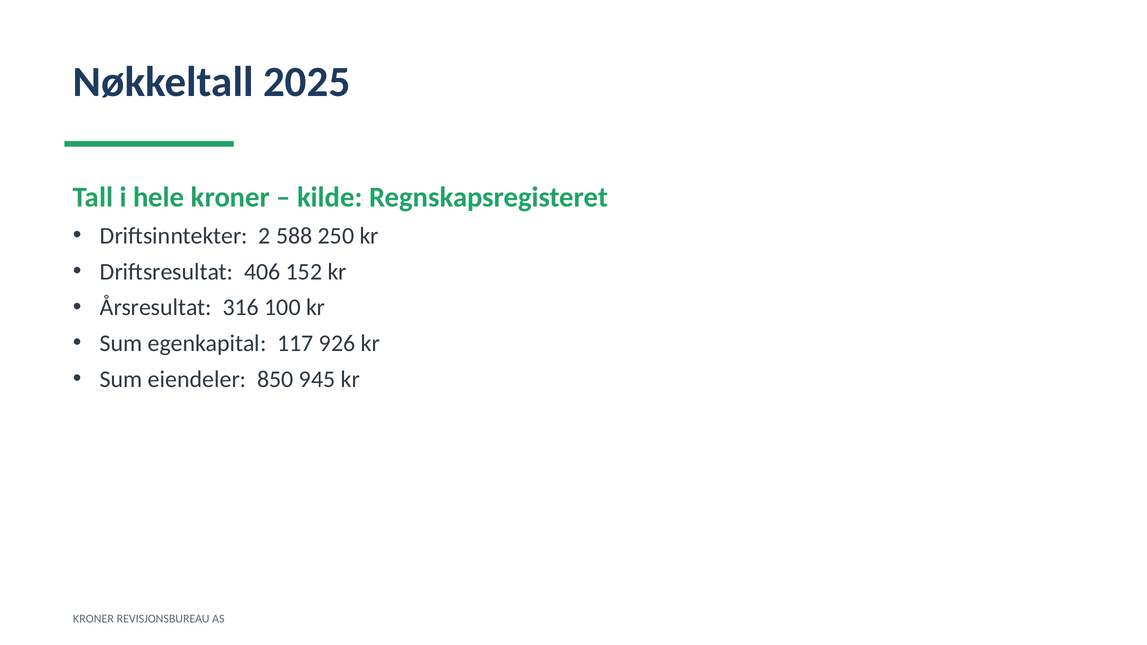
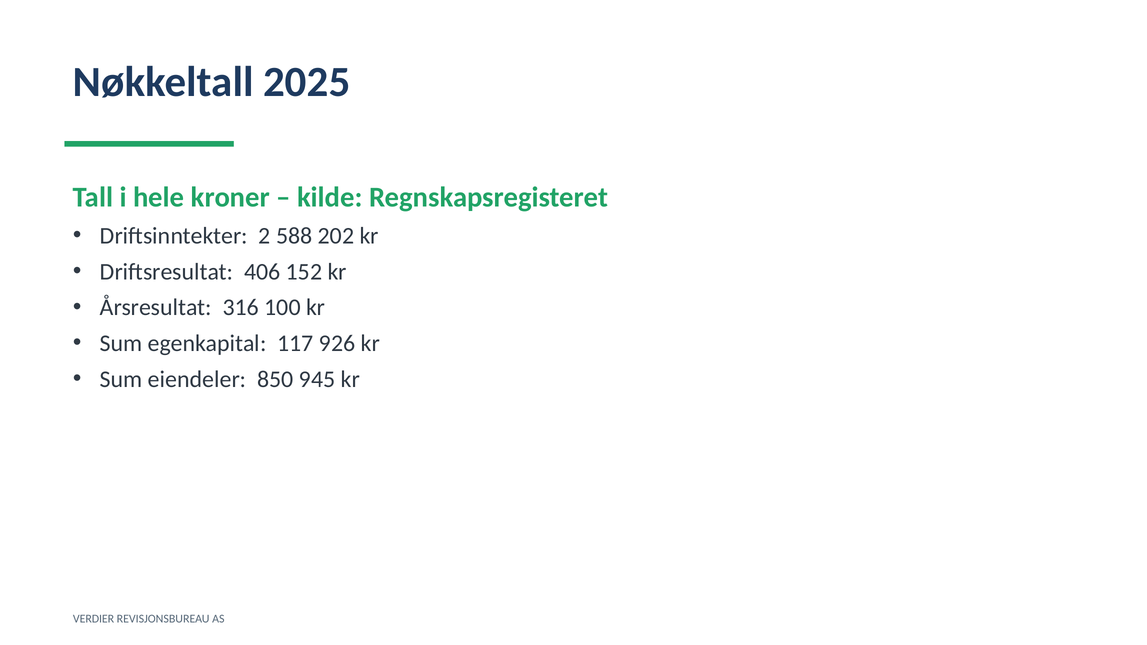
250: 250 -> 202
KRONER at (93, 619): KRONER -> VERDIER
